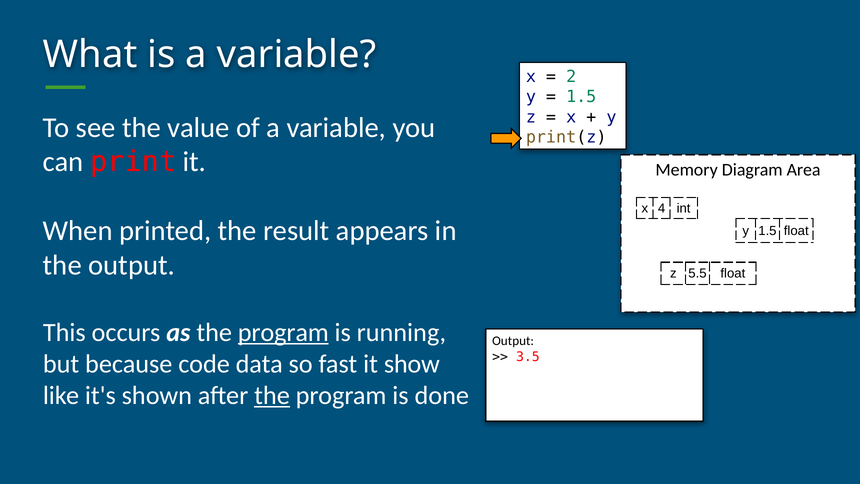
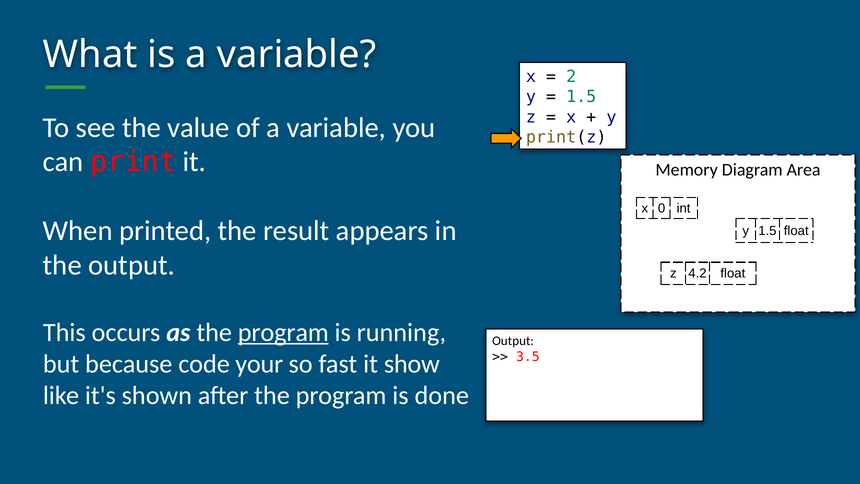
4: 4 -> 0
5.5: 5.5 -> 4.2
data: data -> your
the at (272, 395) underline: present -> none
